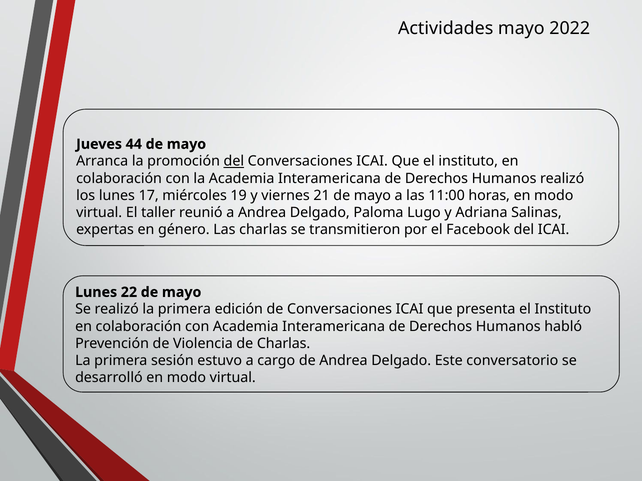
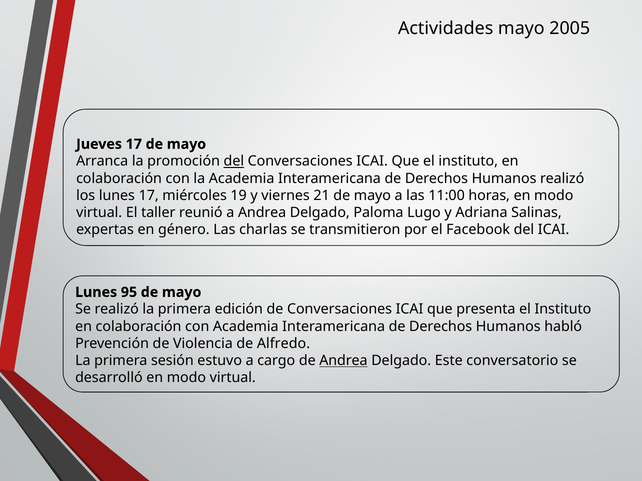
2022: 2022 -> 2005
Jueves 44: 44 -> 17
22: 22 -> 95
de Charlas: Charlas -> Alfredo
Andrea at (343, 361) underline: none -> present
